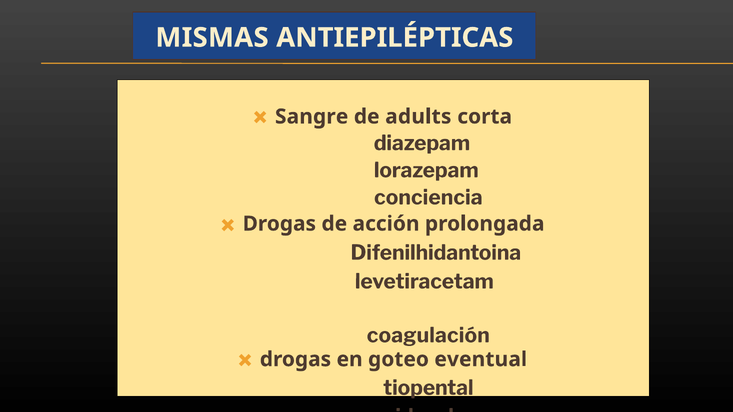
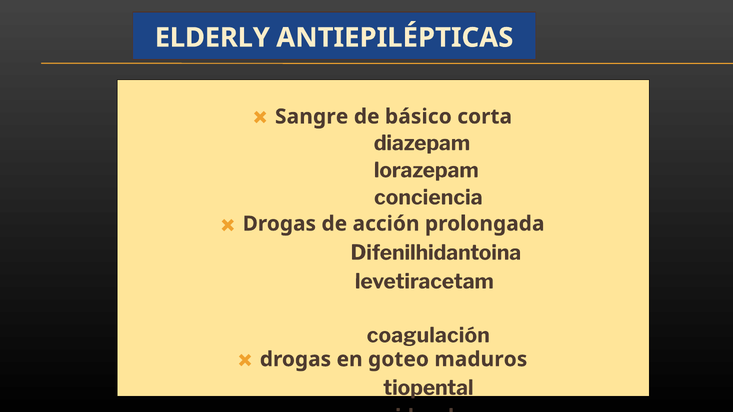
MISMAS: MISMAS -> ELDERLY
adults: adults -> básico
eventual: eventual -> maduros
